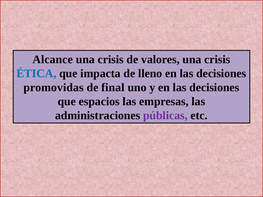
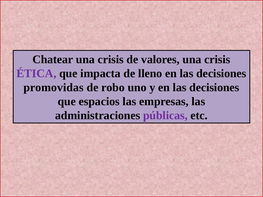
Alcance: Alcance -> Chatear
ÉTICA colour: blue -> purple
final: final -> robo
